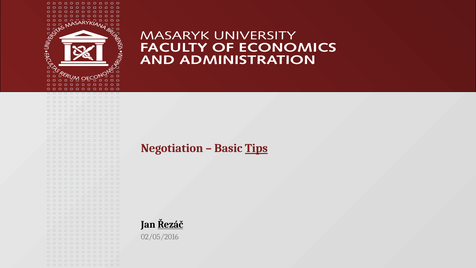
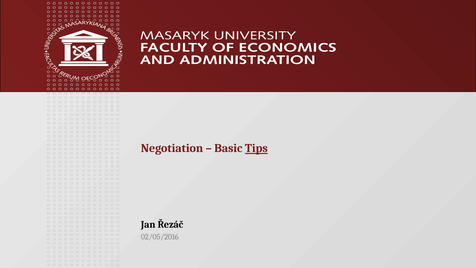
Řezáč underline: present -> none
